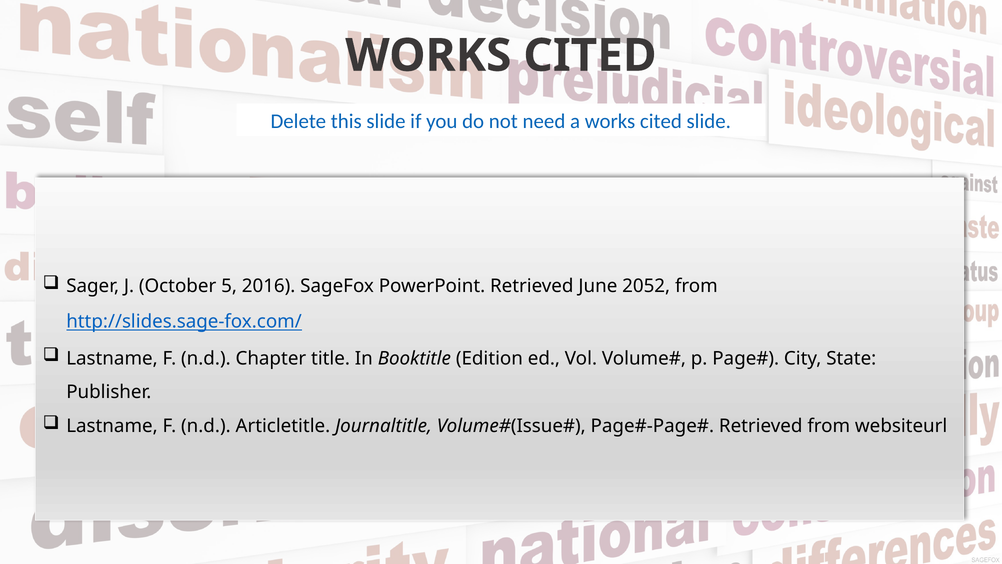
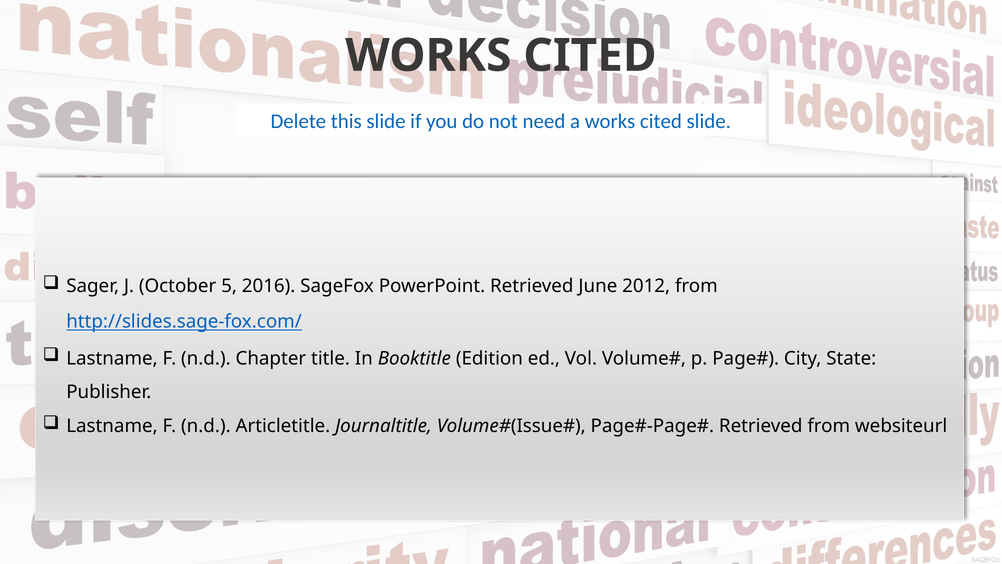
2052: 2052 -> 2012
